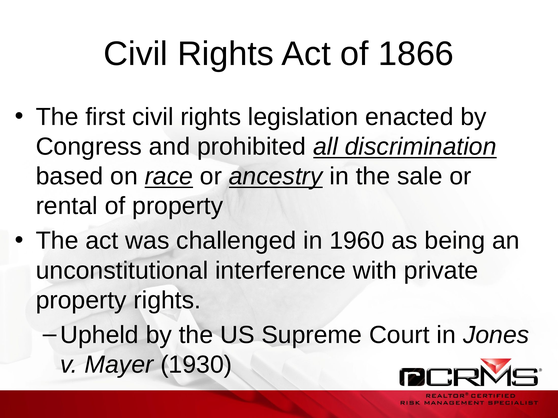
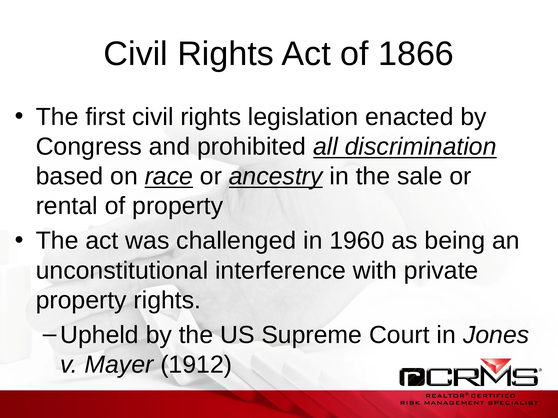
1930: 1930 -> 1912
